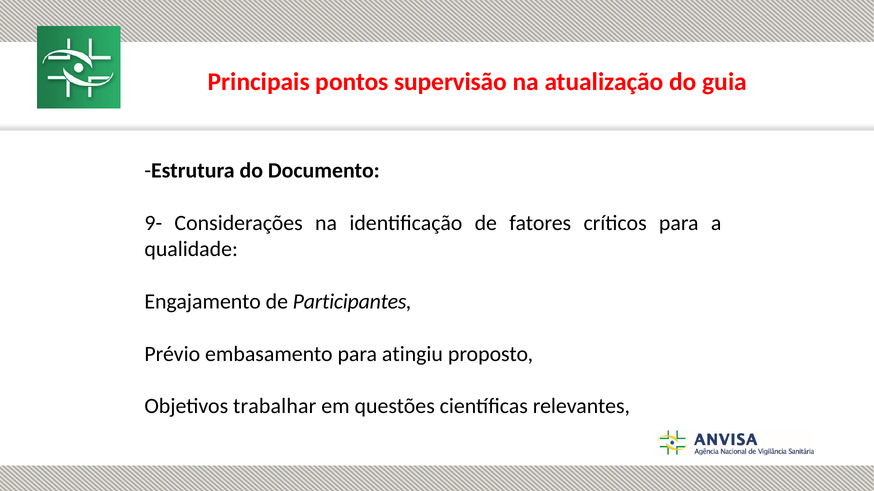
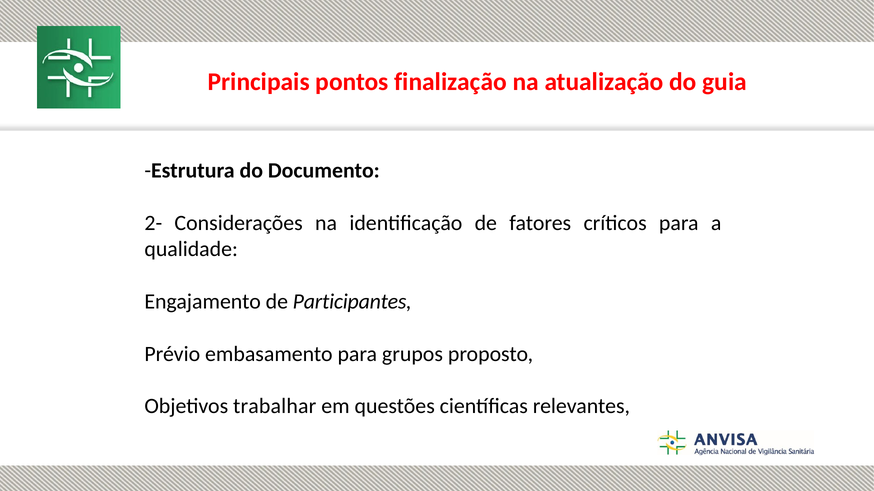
supervisão: supervisão -> finalização
9-: 9- -> 2-
atingiu: atingiu -> grupos
